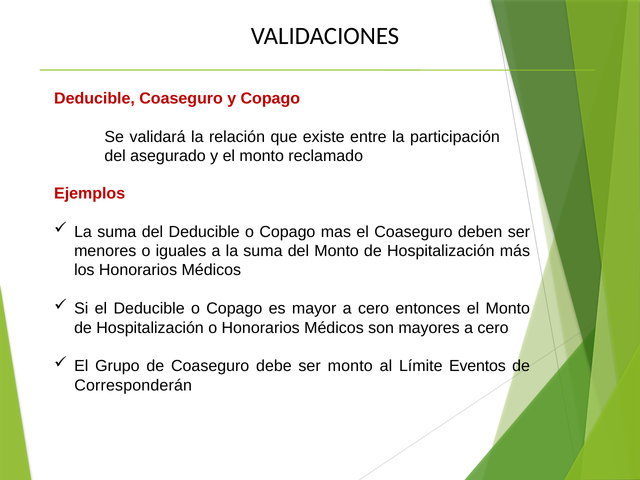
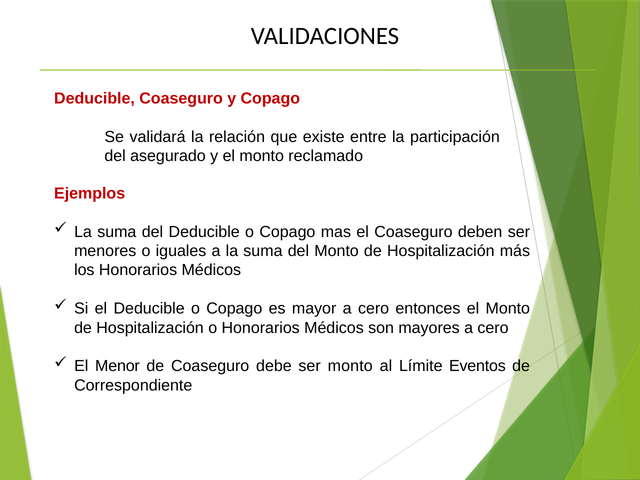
Grupo: Grupo -> Menor
Corresponderán: Corresponderán -> Correspondiente
